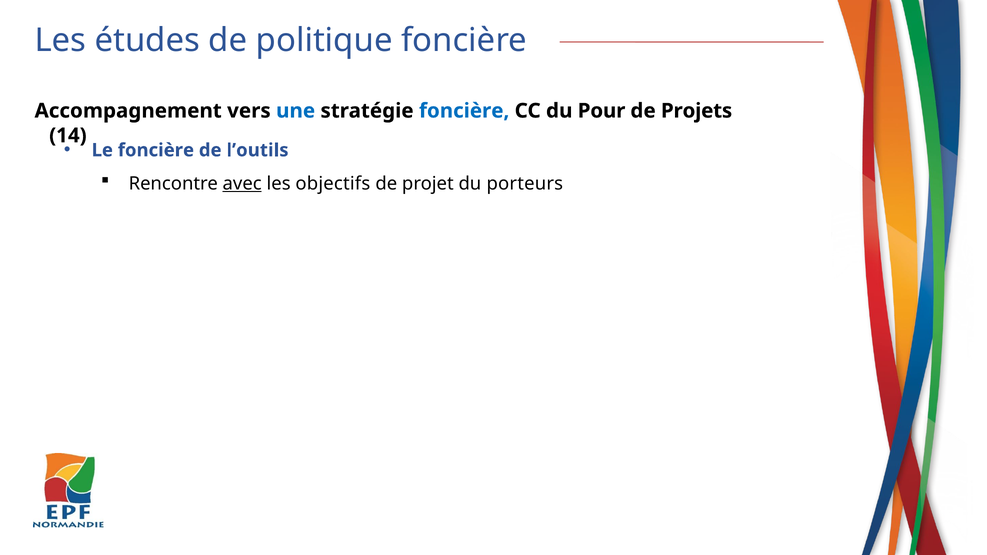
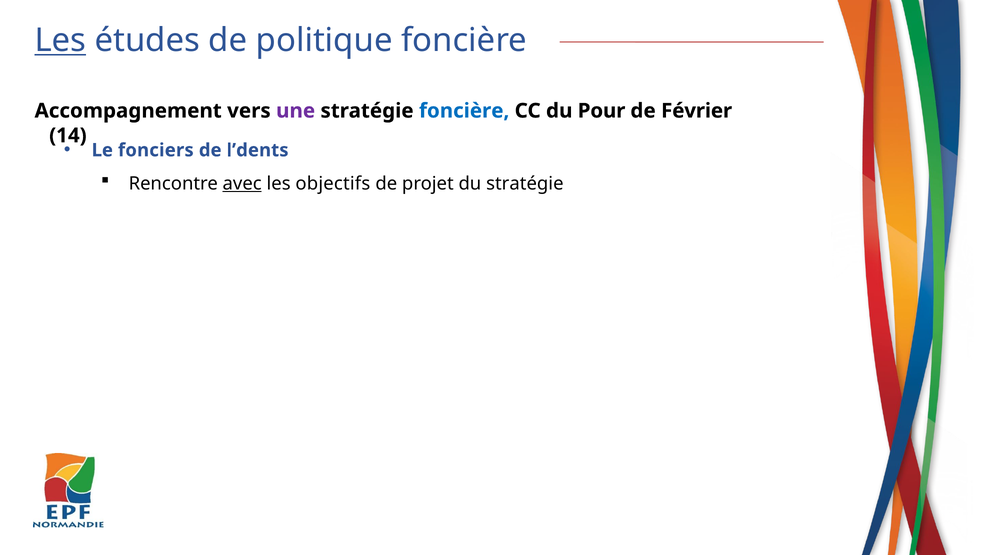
Les at (60, 41) underline: none -> present
une colour: blue -> purple
Projets: Projets -> Février
Le foncière: foncière -> fonciers
l’outils: l’outils -> l’dents
du porteurs: porteurs -> stratégie
